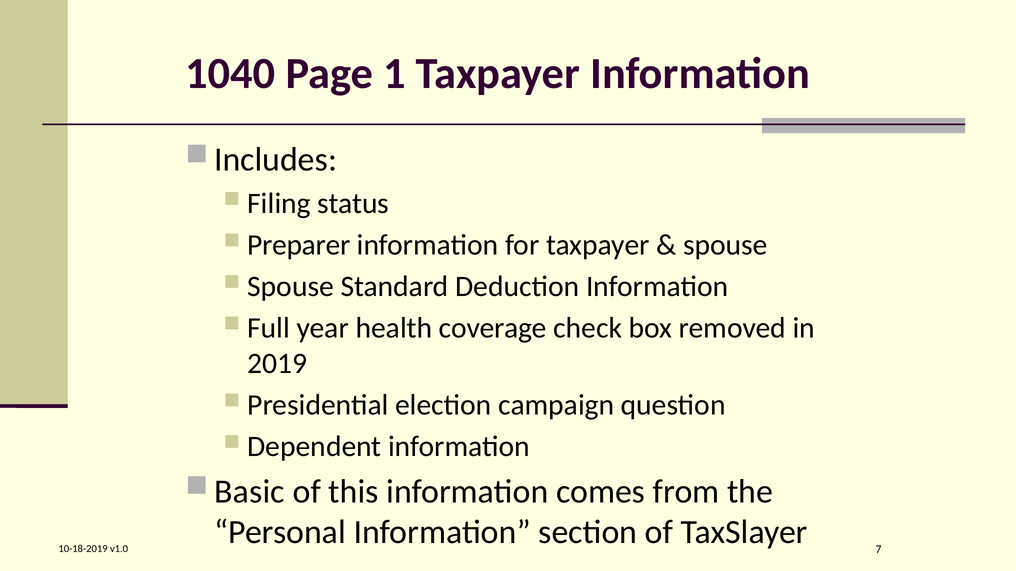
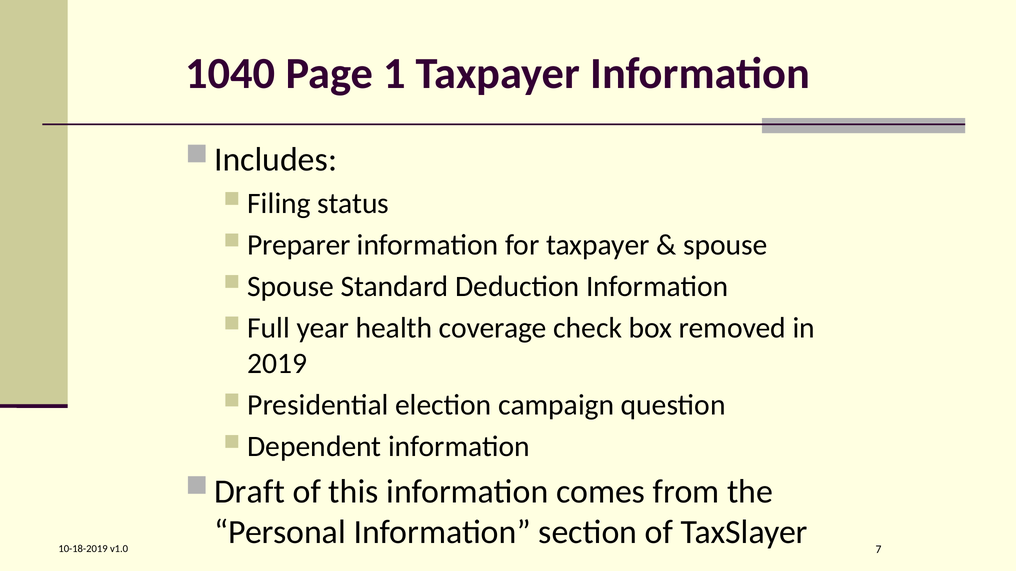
Basic: Basic -> Draft
